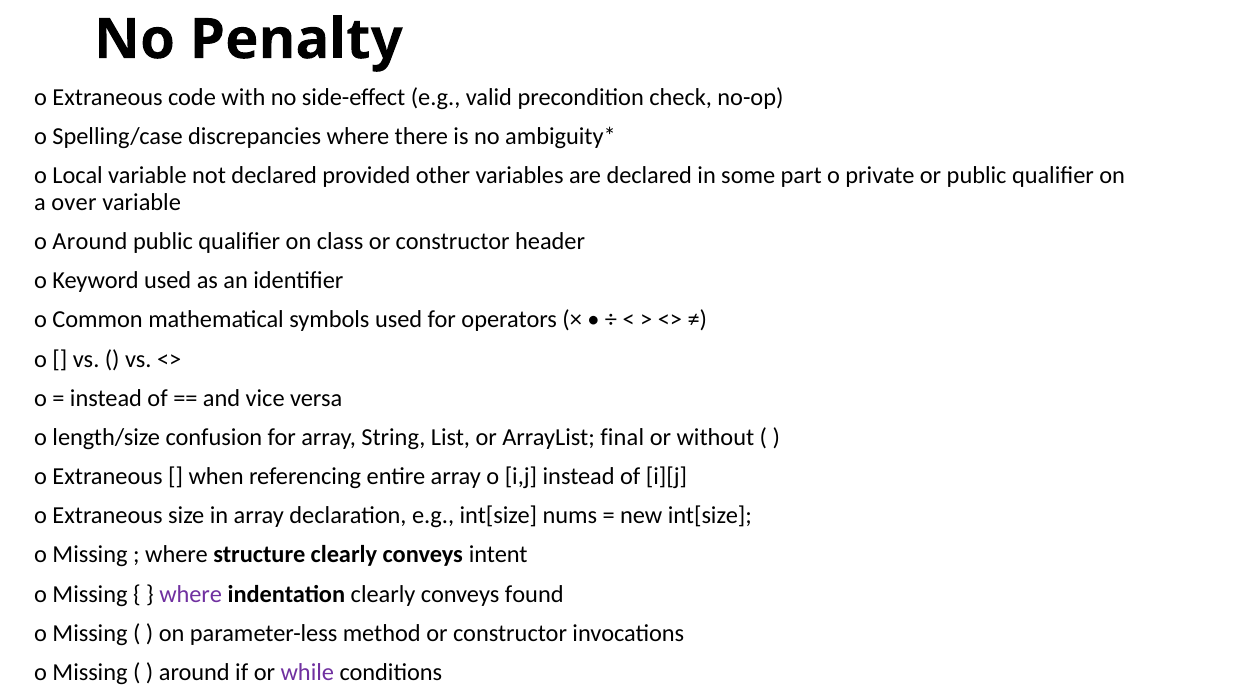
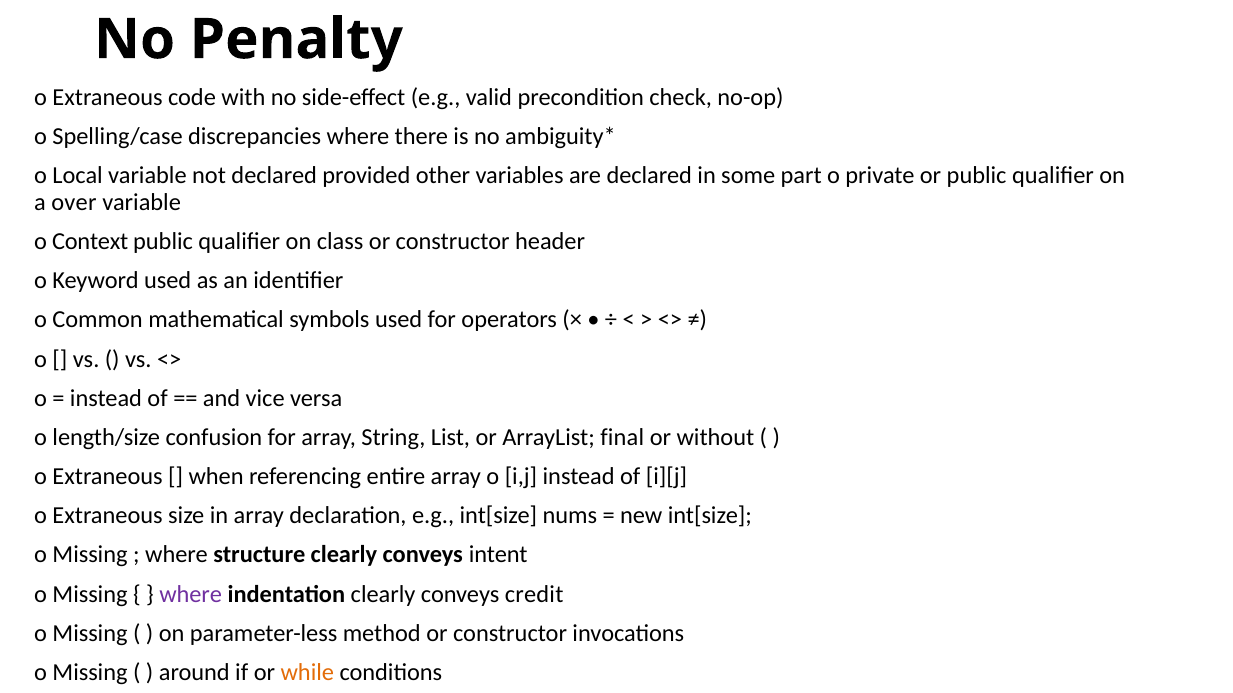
o Around: Around -> Context
found: found -> credit
while colour: purple -> orange
